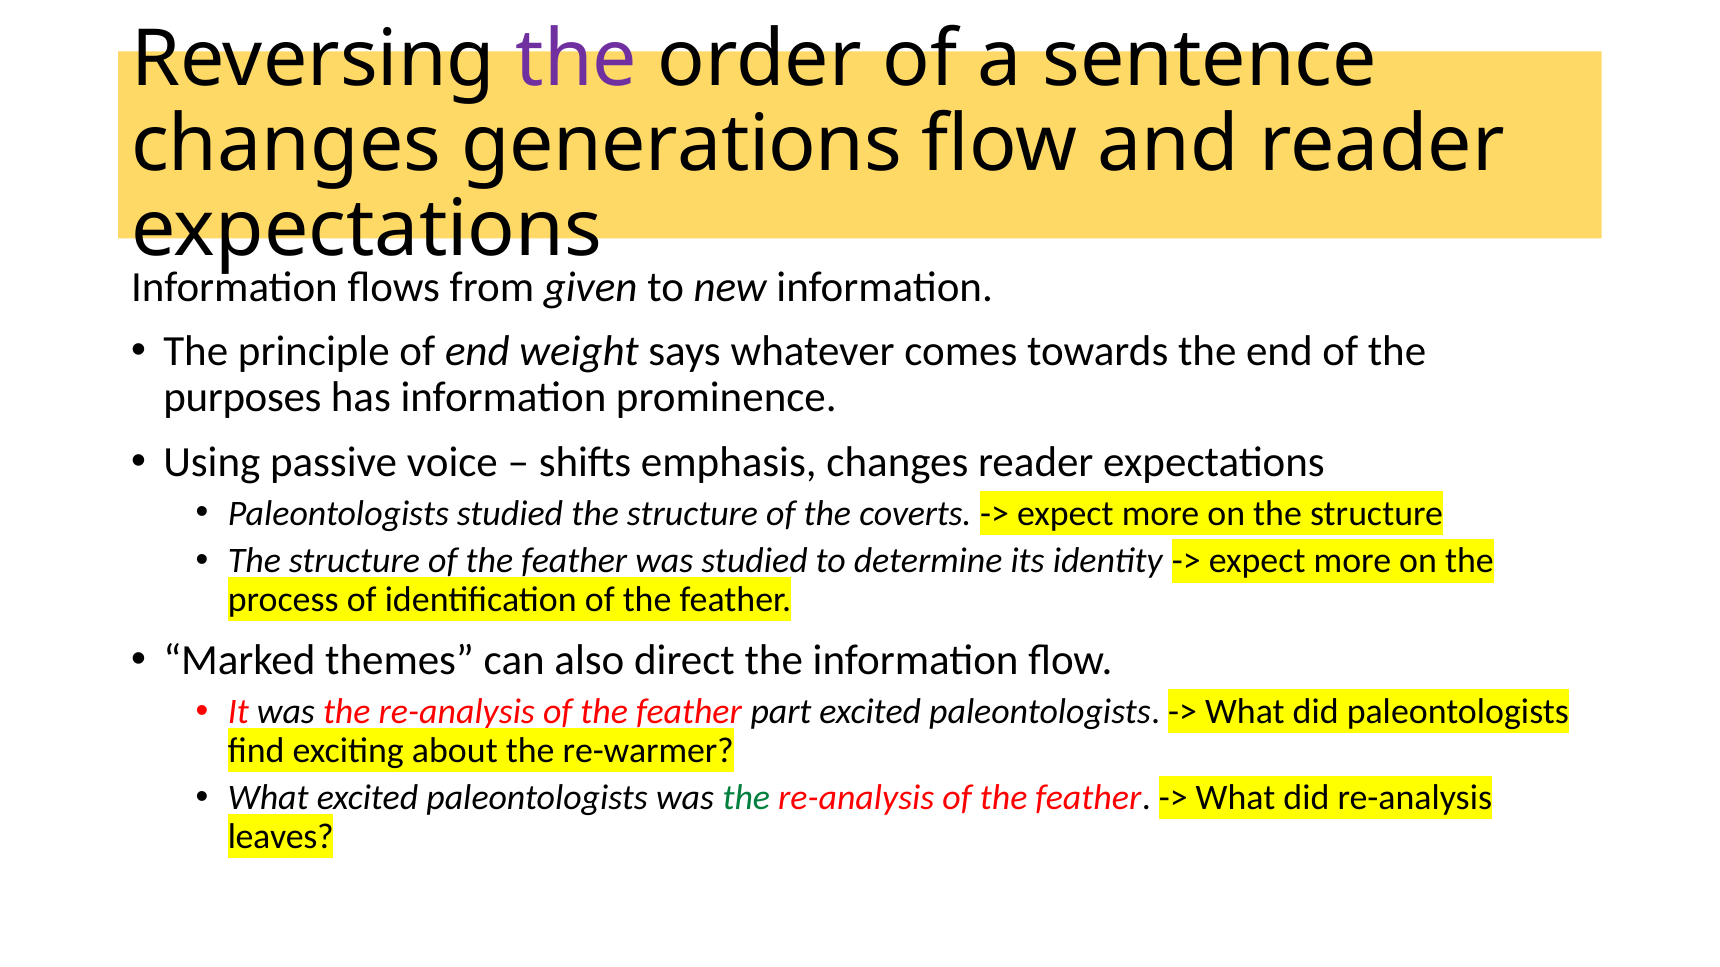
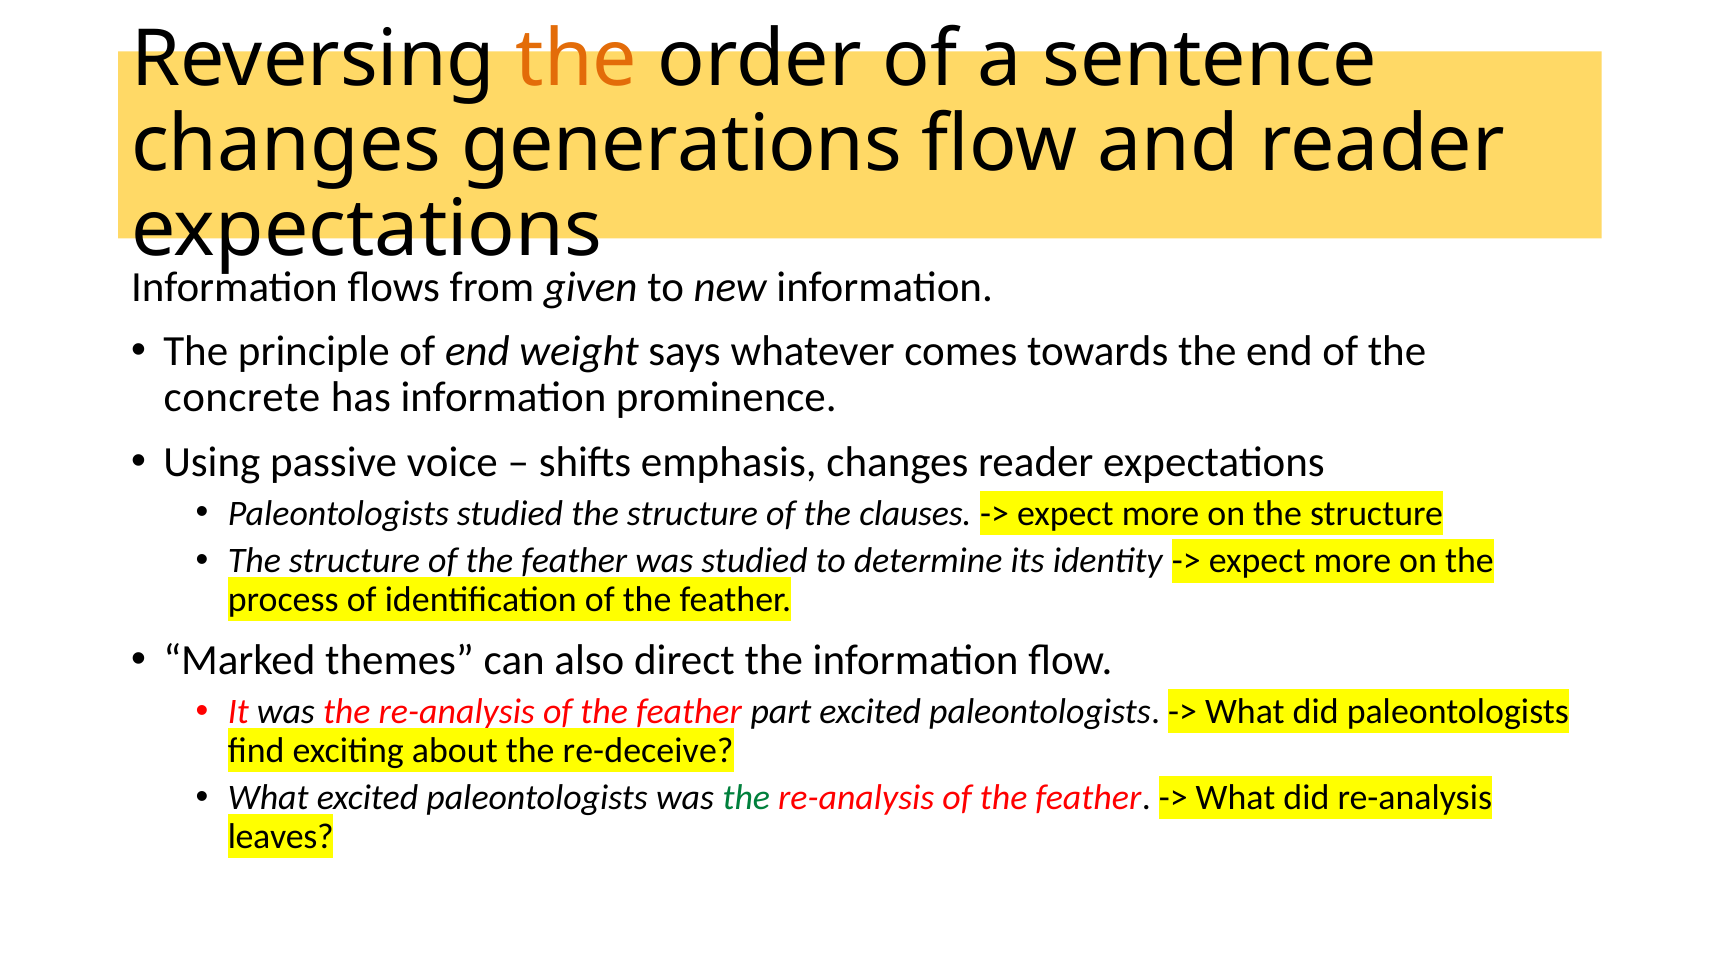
the at (577, 59) colour: purple -> orange
purposes: purposes -> concrete
coverts: coverts -> clauses
re-warmer: re-warmer -> re-deceive
